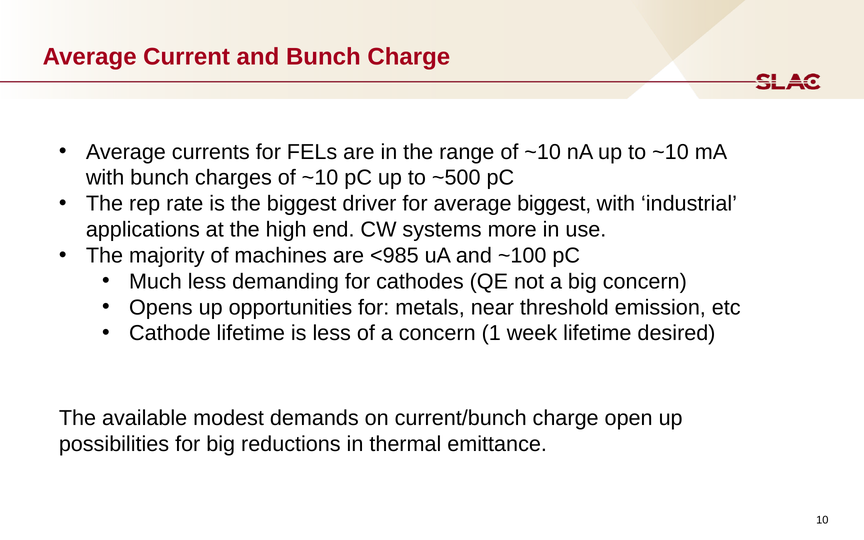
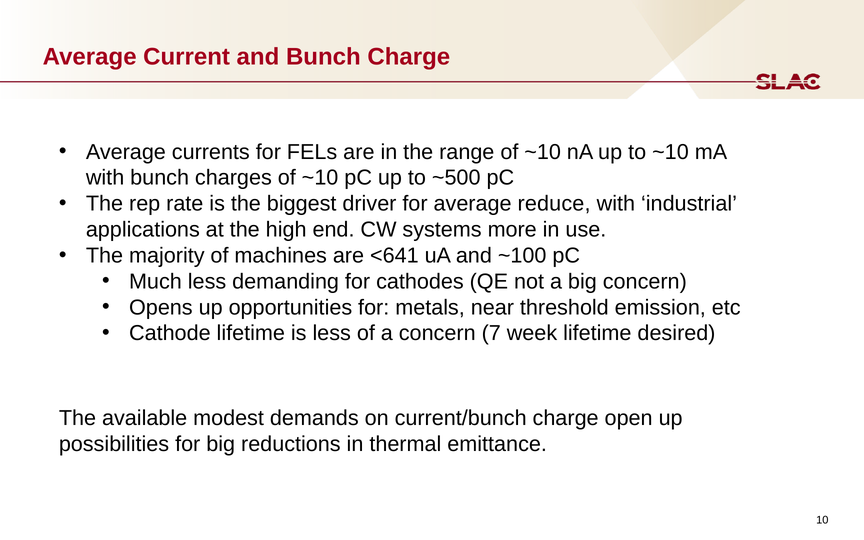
average biggest: biggest -> reduce
<985: <985 -> <641
1: 1 -> 7
